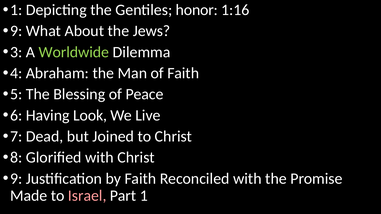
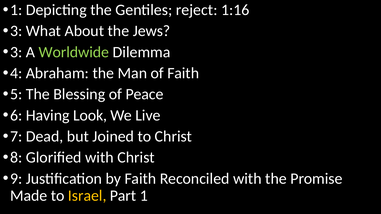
honor: honor -> reject
9 at (16, 31): 9 -> 3
Israel colour: pink -> yellow
